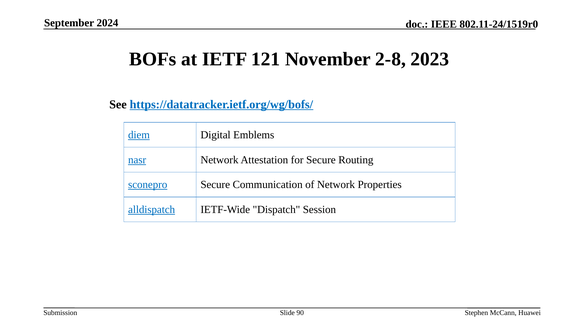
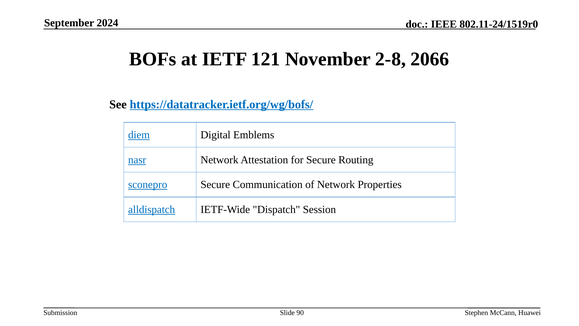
2023: 2023 -> 2066
